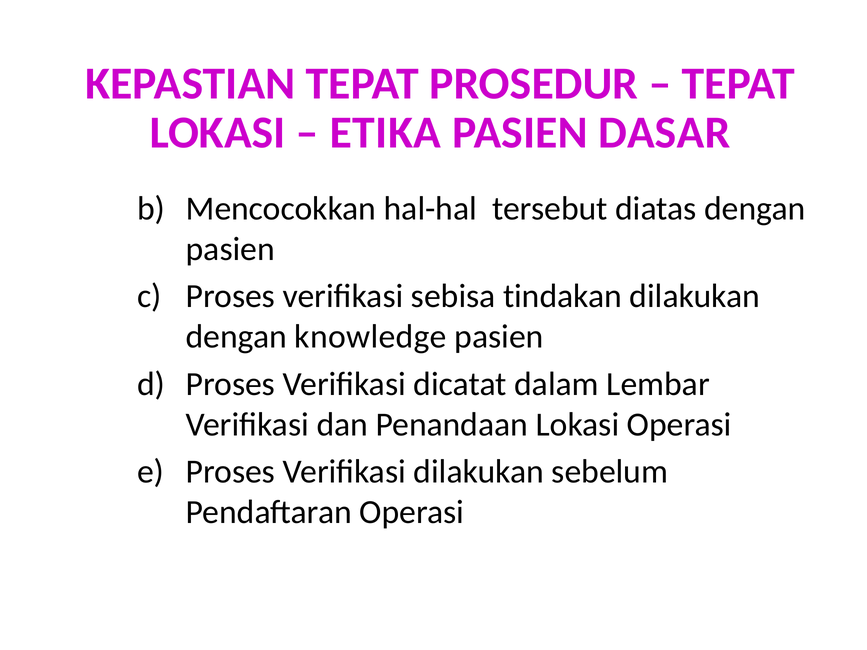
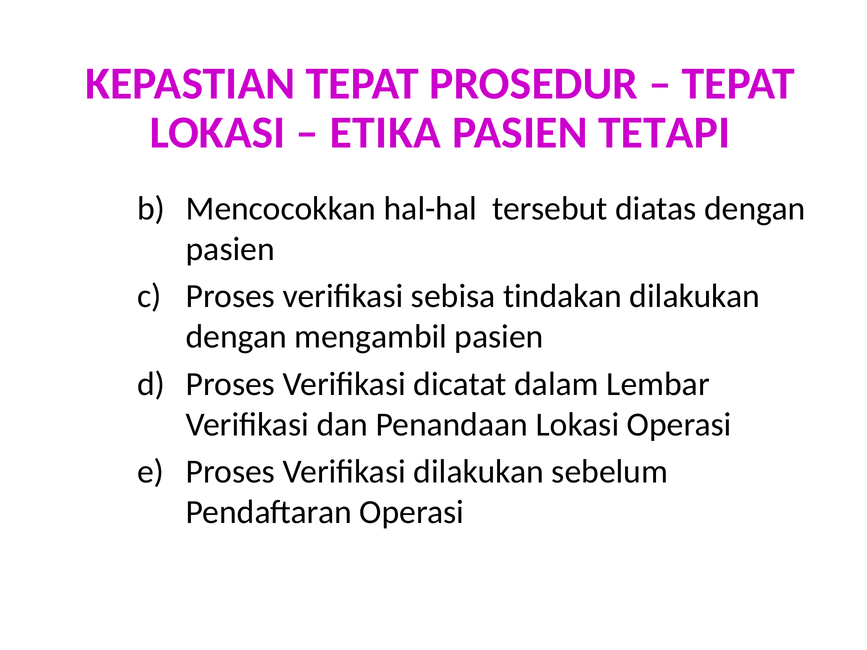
DASAR: DASAR -> TETAPI
knowledge: knowledge -> mengambil
